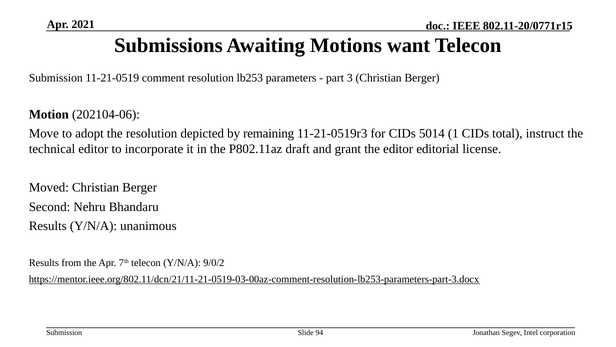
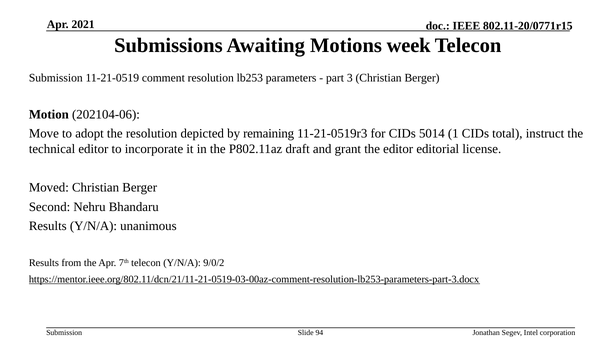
want: want -> week
